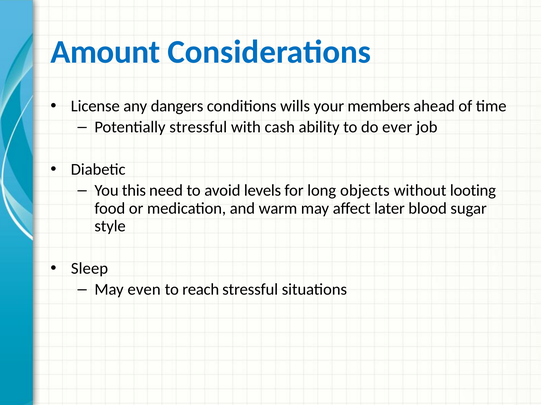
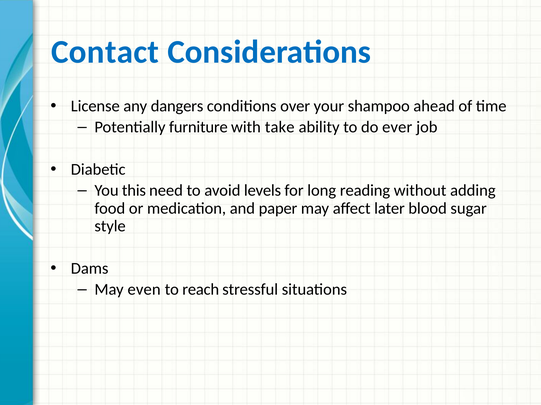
Amount: Amount -> Contact
wills: wills -> over
members: members -> shampoo
Potentially stressful: stressful -> furniture
cash: cash -> take
objects: objects -> reading
looting: looting -> adding
warm: warm -> paper
Sleep: Sleep -> Dams
